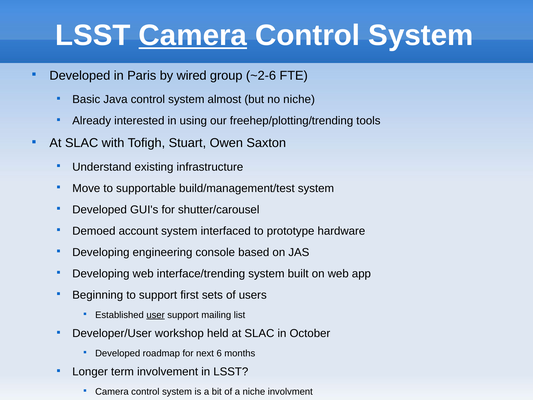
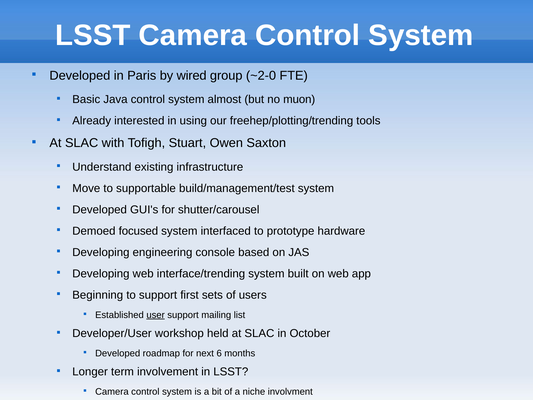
Camera at (193, 35) underline: present -> none
~2-6: ~2-6 -> ~2-0
no niche: niche -> muon
account: account -> focused
